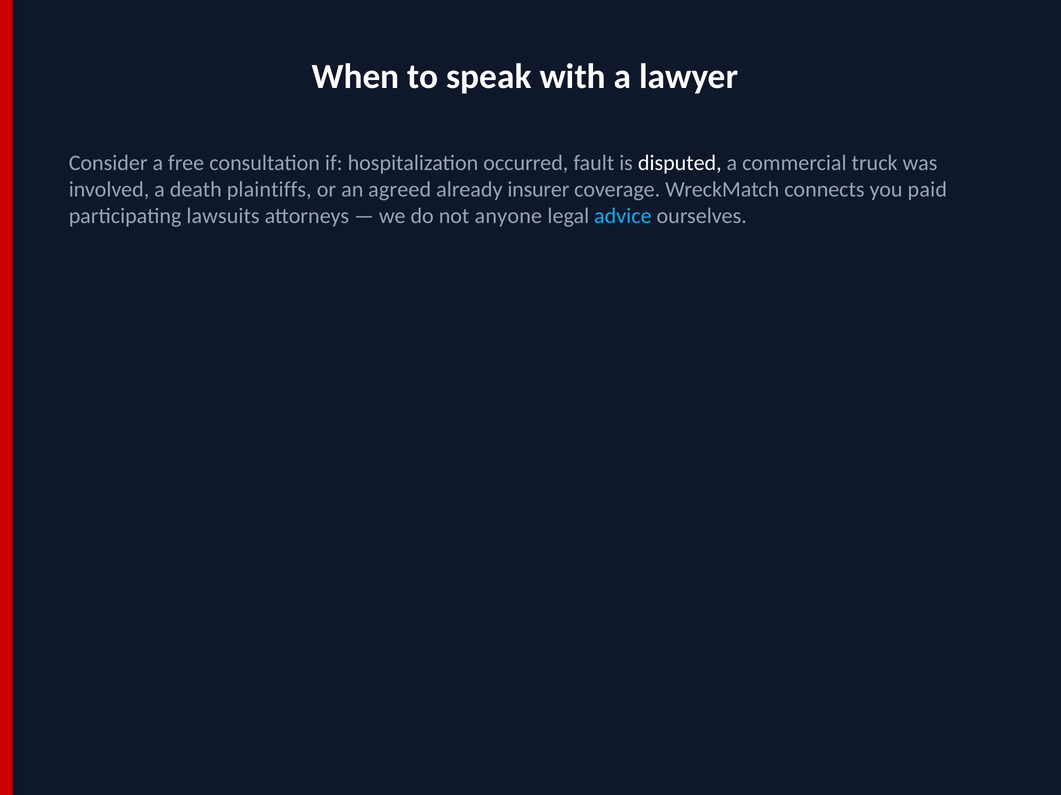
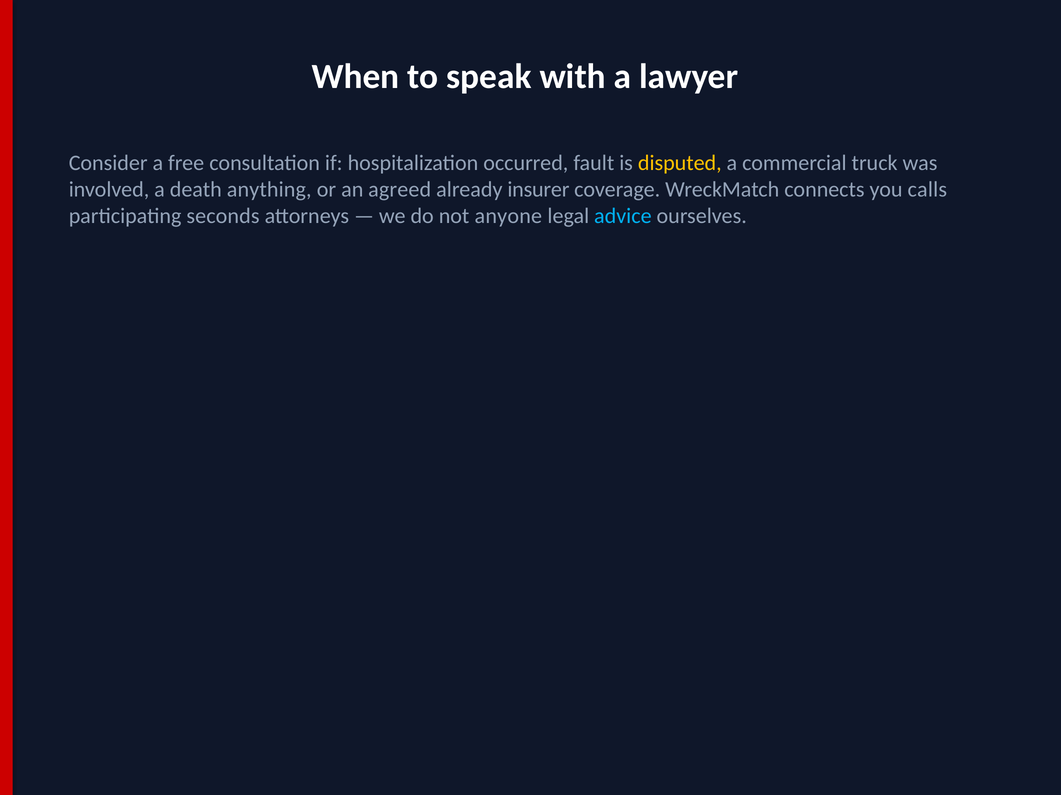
disputed colour: white -> yellow
plaintiffs: plaintiffs -> anything
paid: paid -> calls
lawsuits: lawsuits -> seconds
